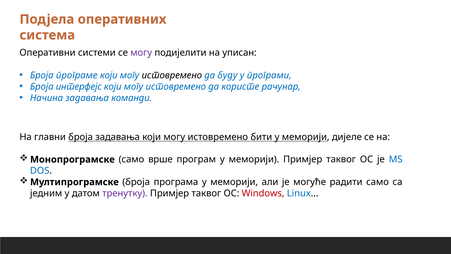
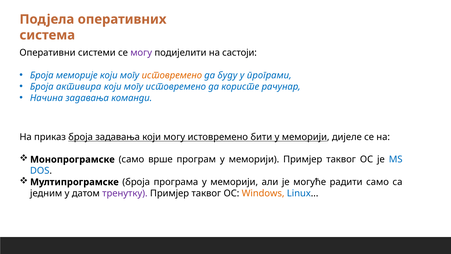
уписан: уписан -> састоји
програме: програме -> меморије
истовремено at (172, 75) colour: black -> orange
интерфејс: интерфејс -> активира
главни: главни -> приказ
Windows colour: red -> orange
